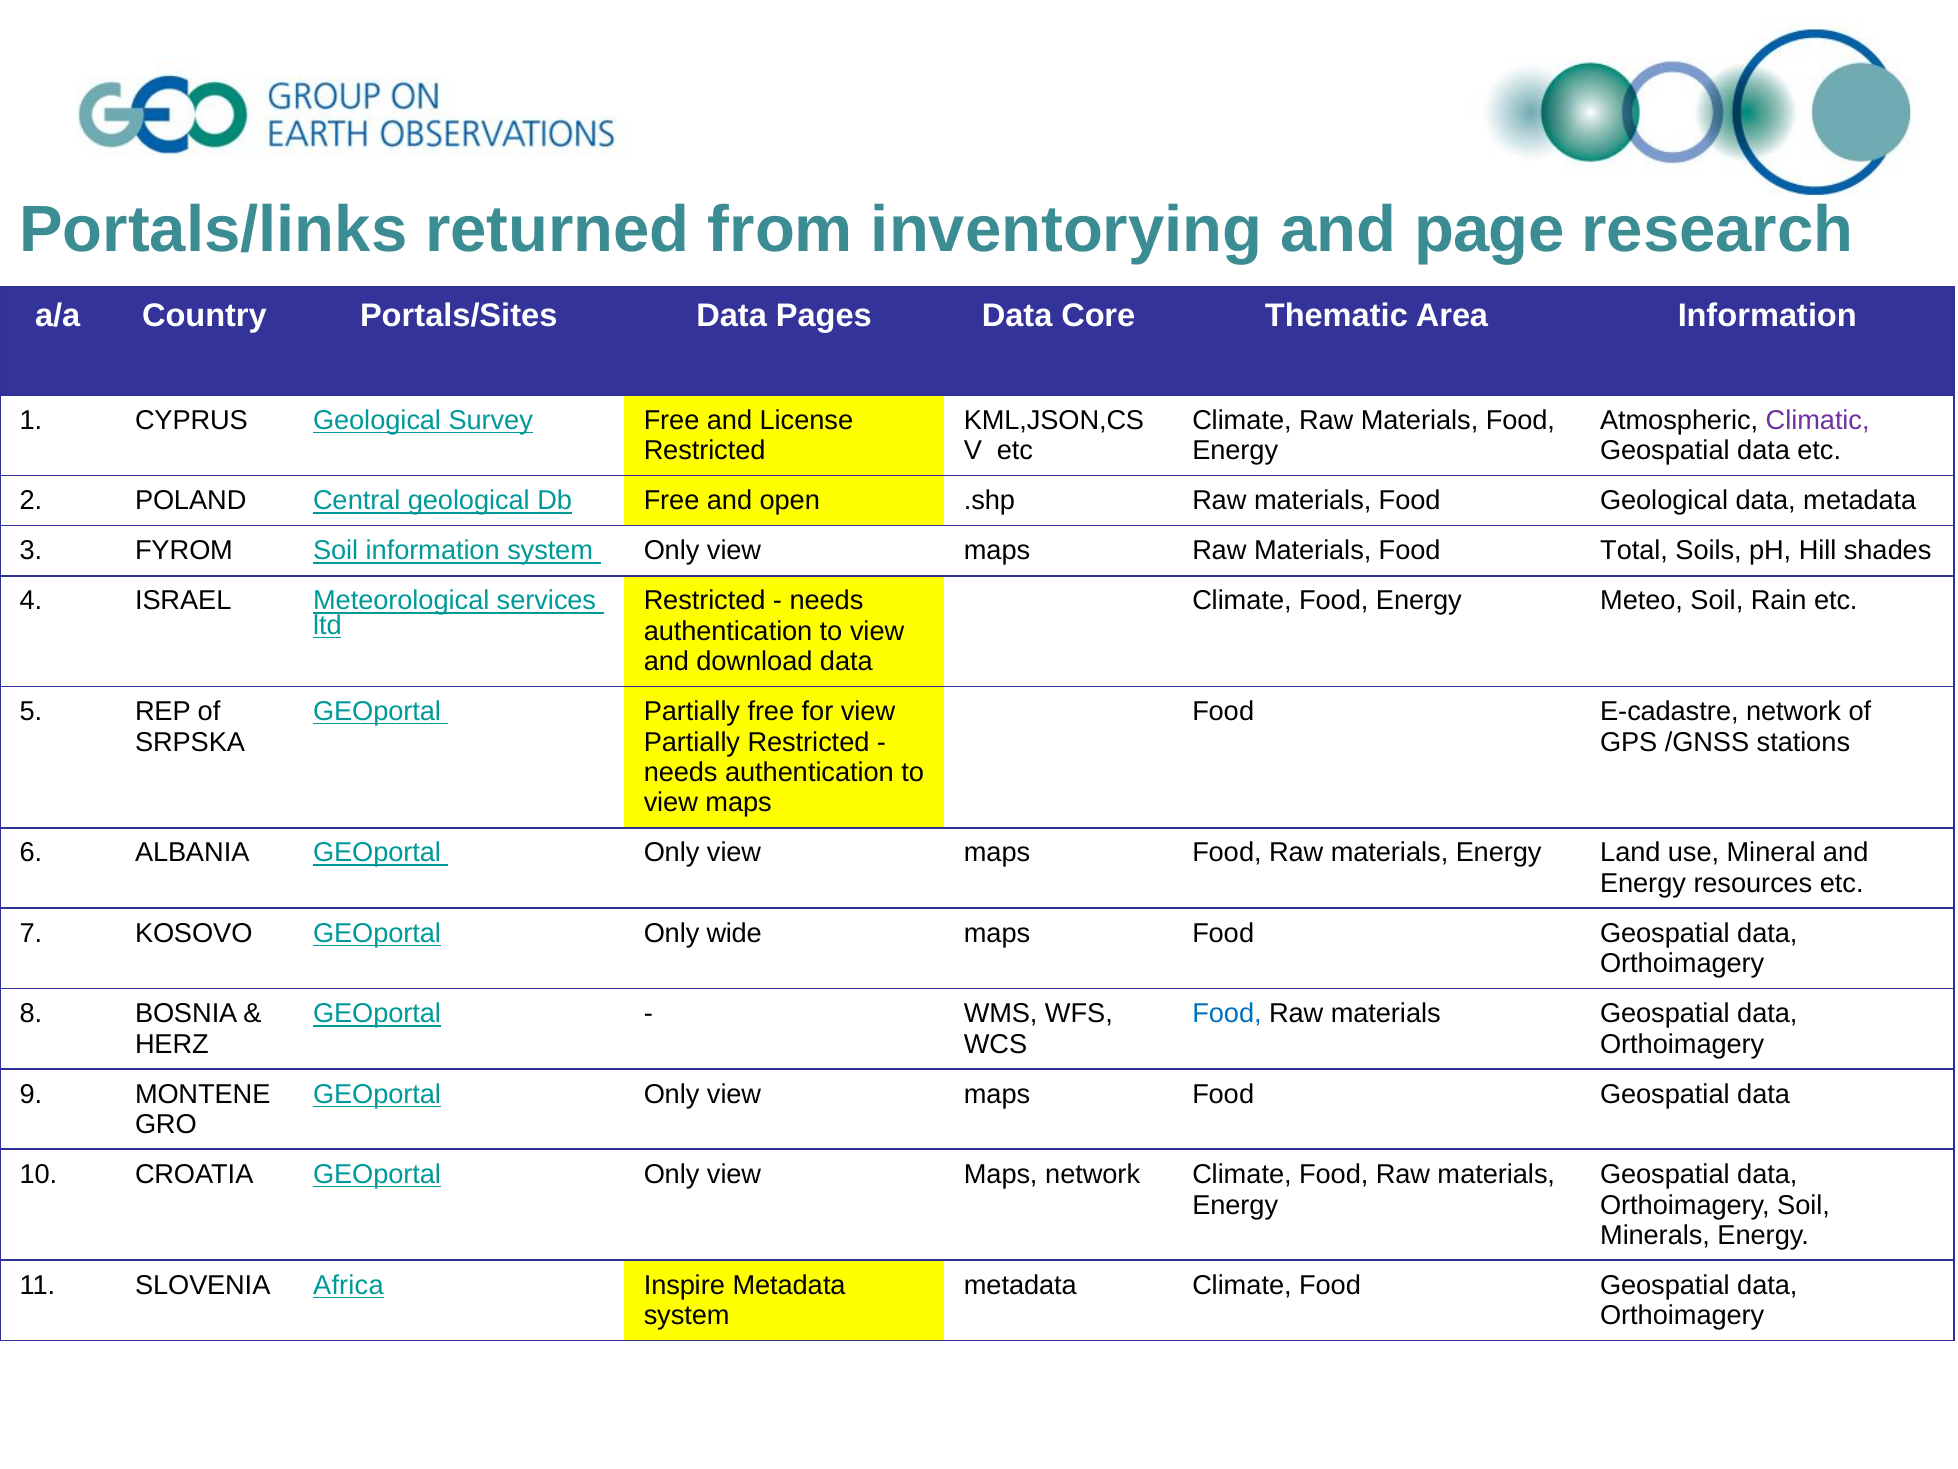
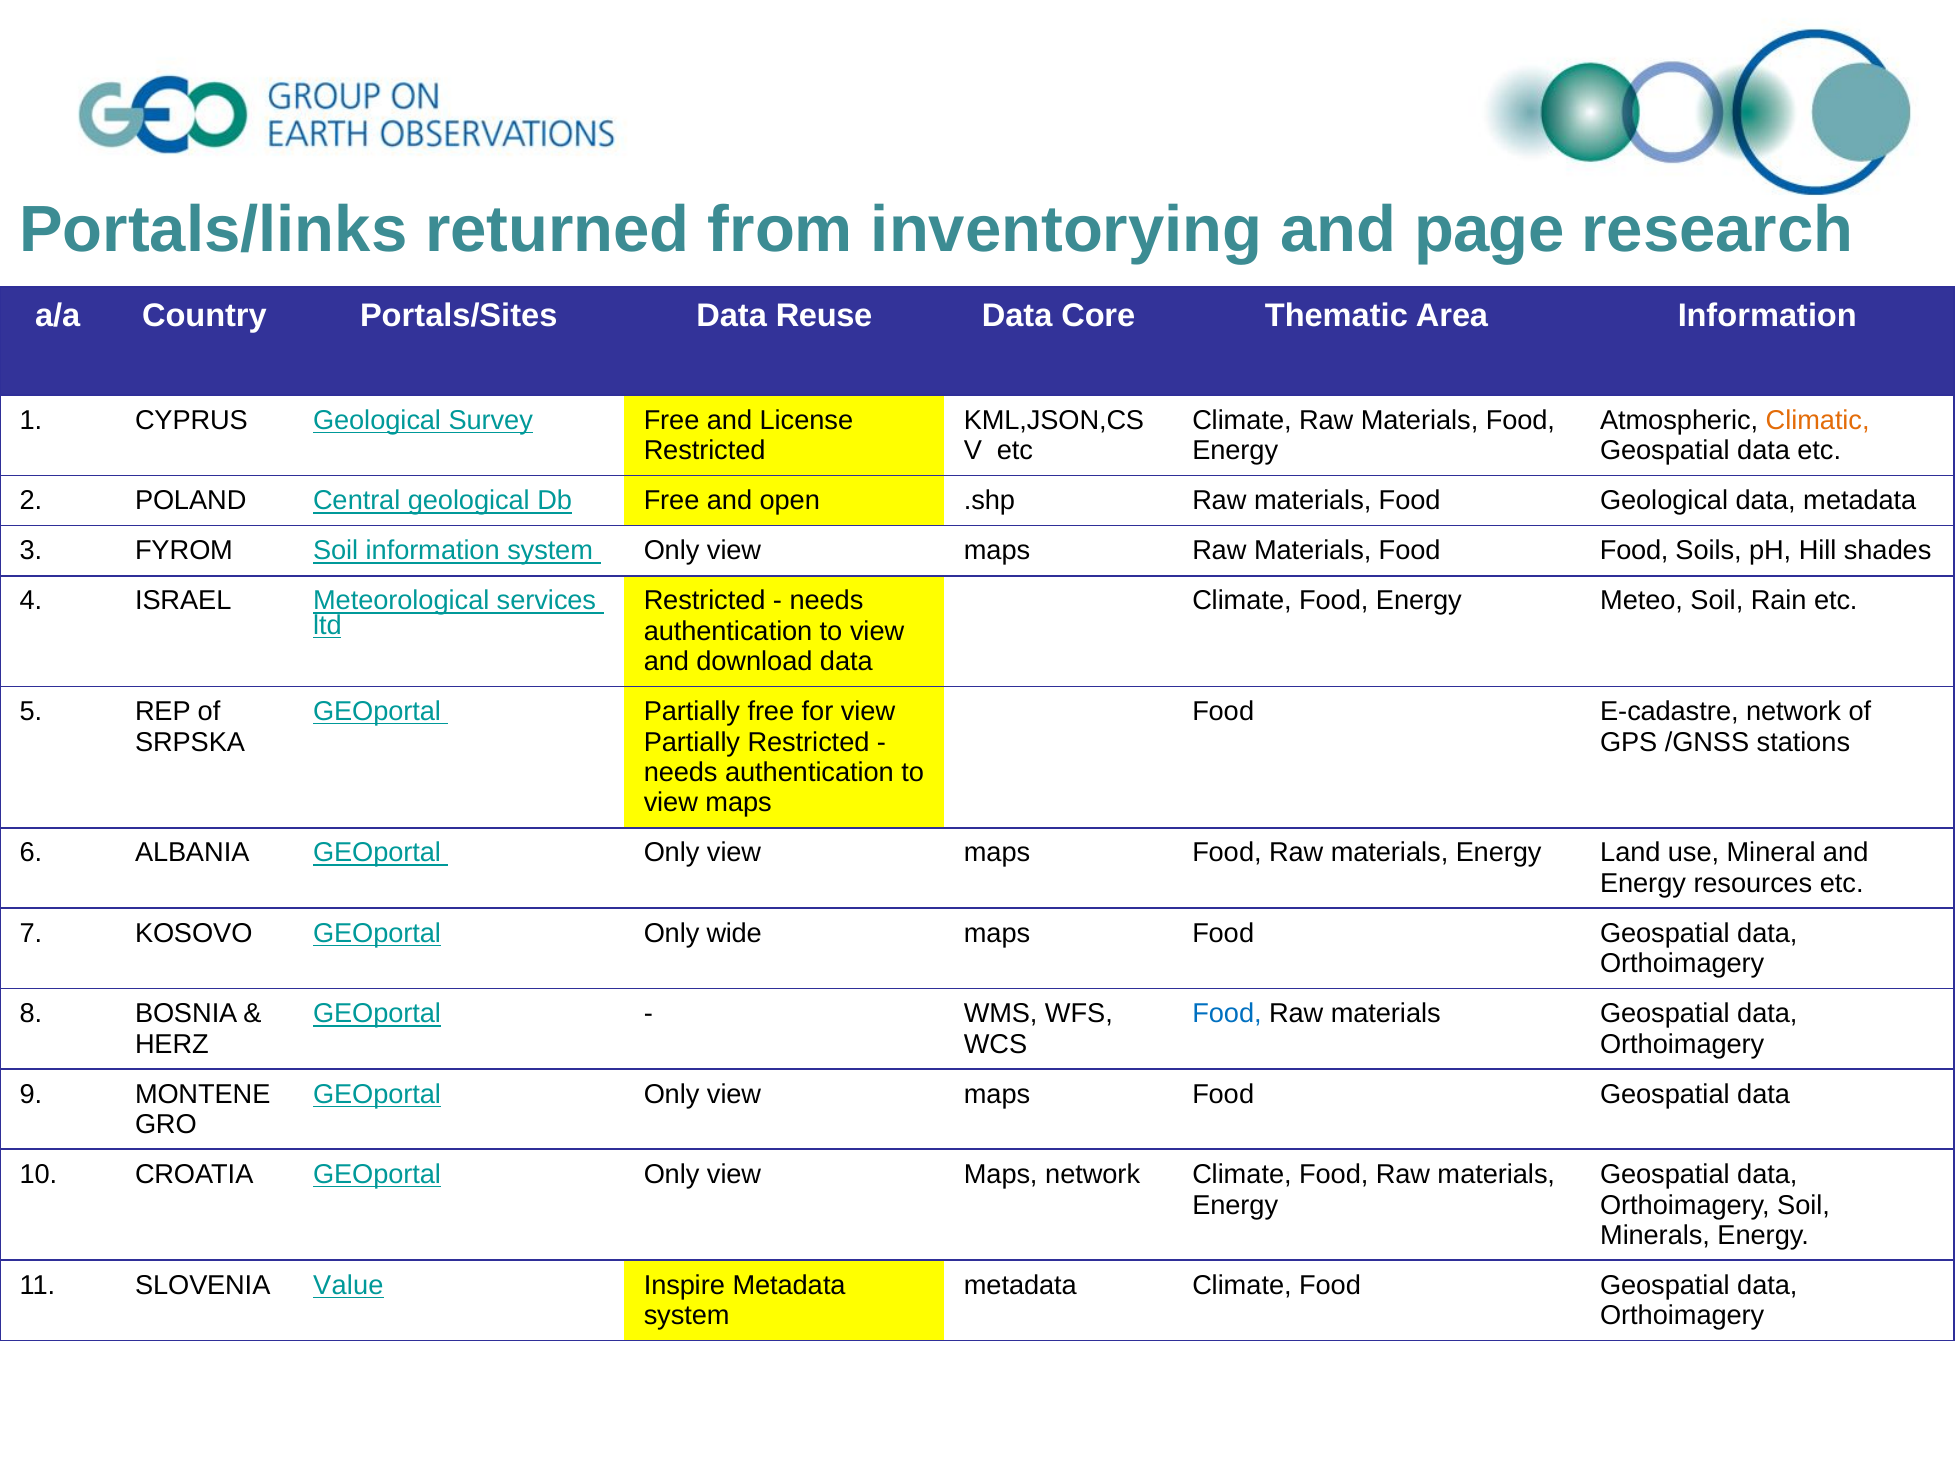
Pages: Pages -> Reuse
Climatic colour: purple -> orange
Food Total: Total -> Food
Africa: Africa -> Value
